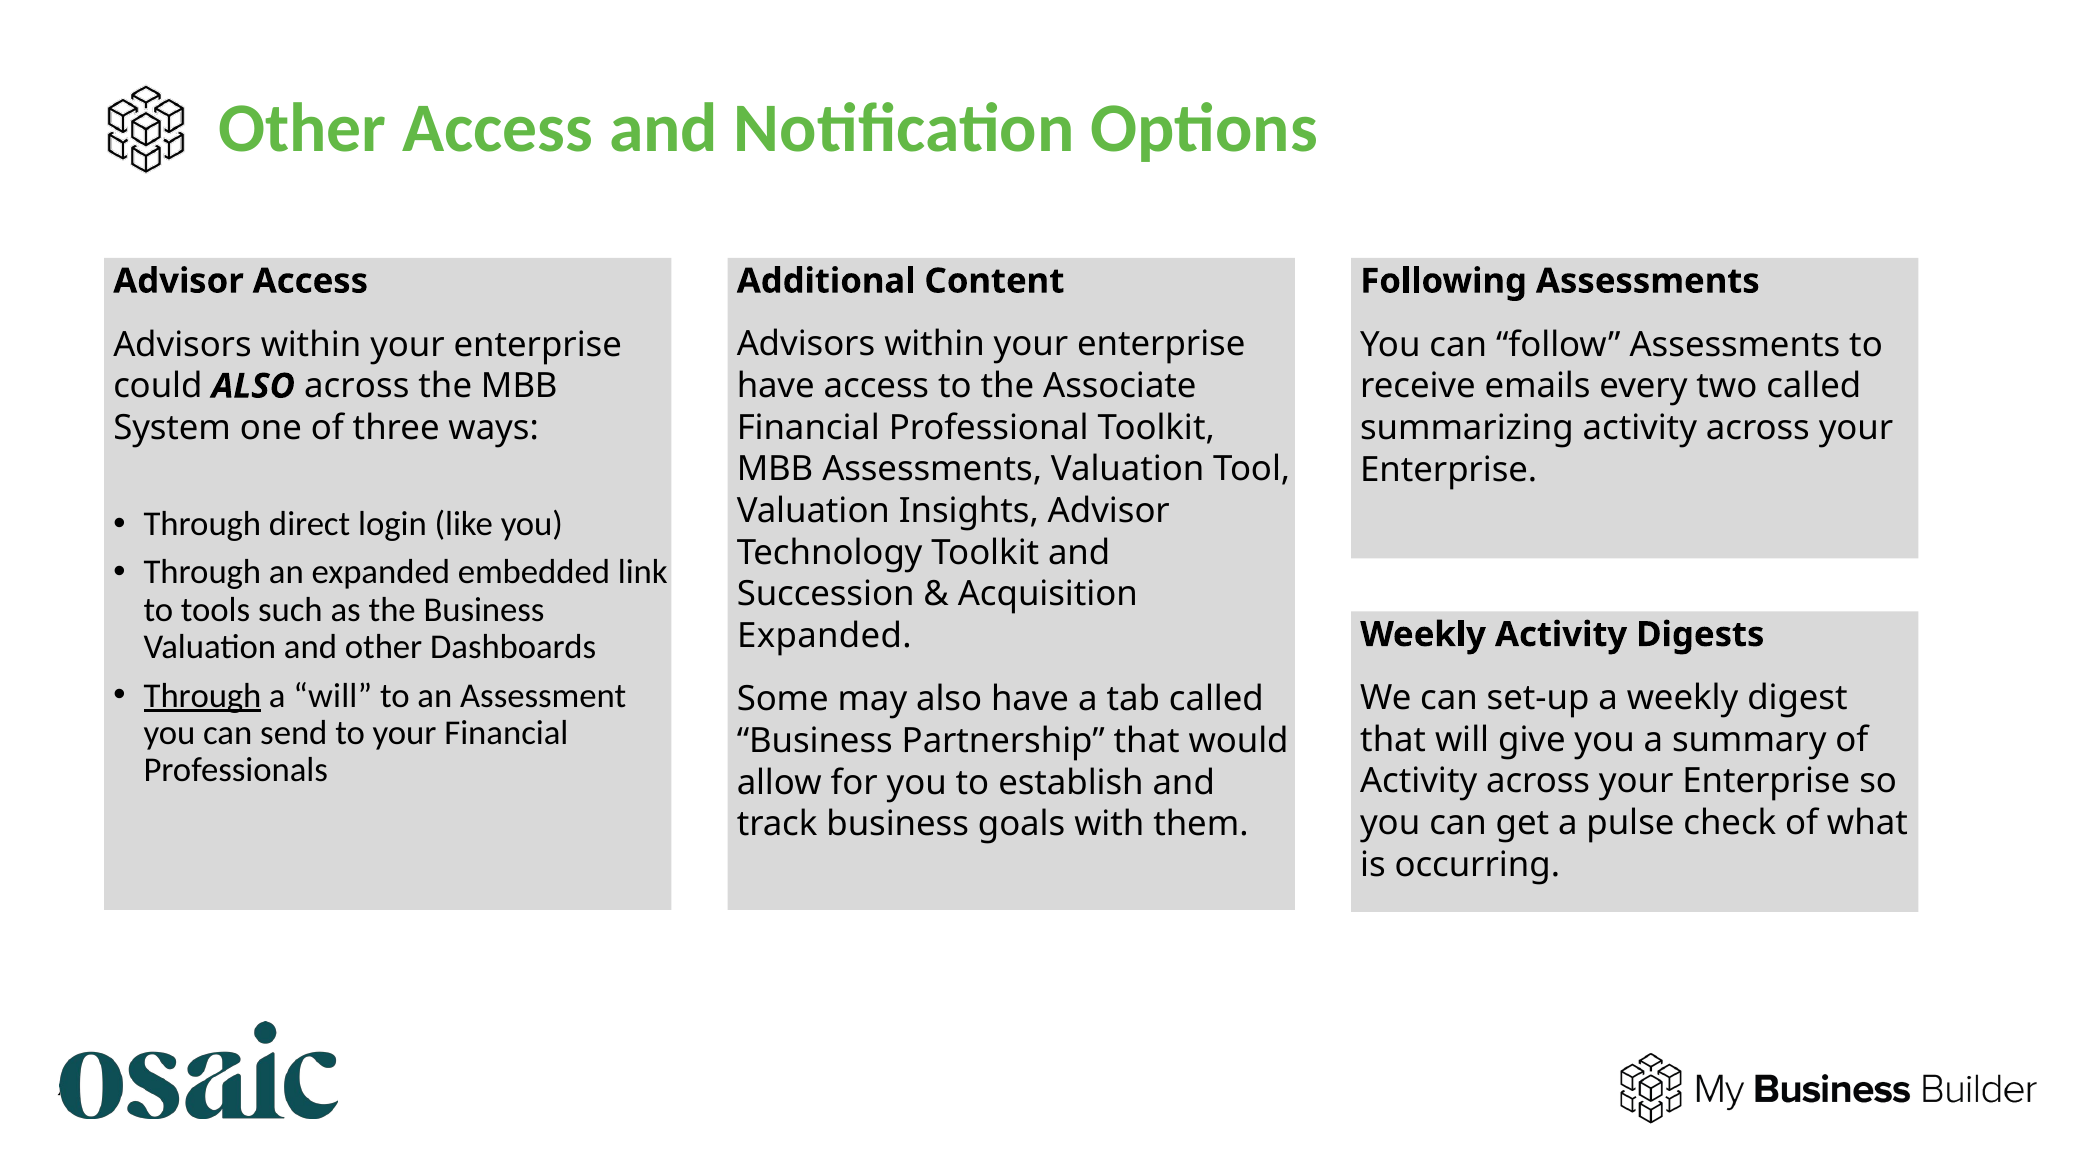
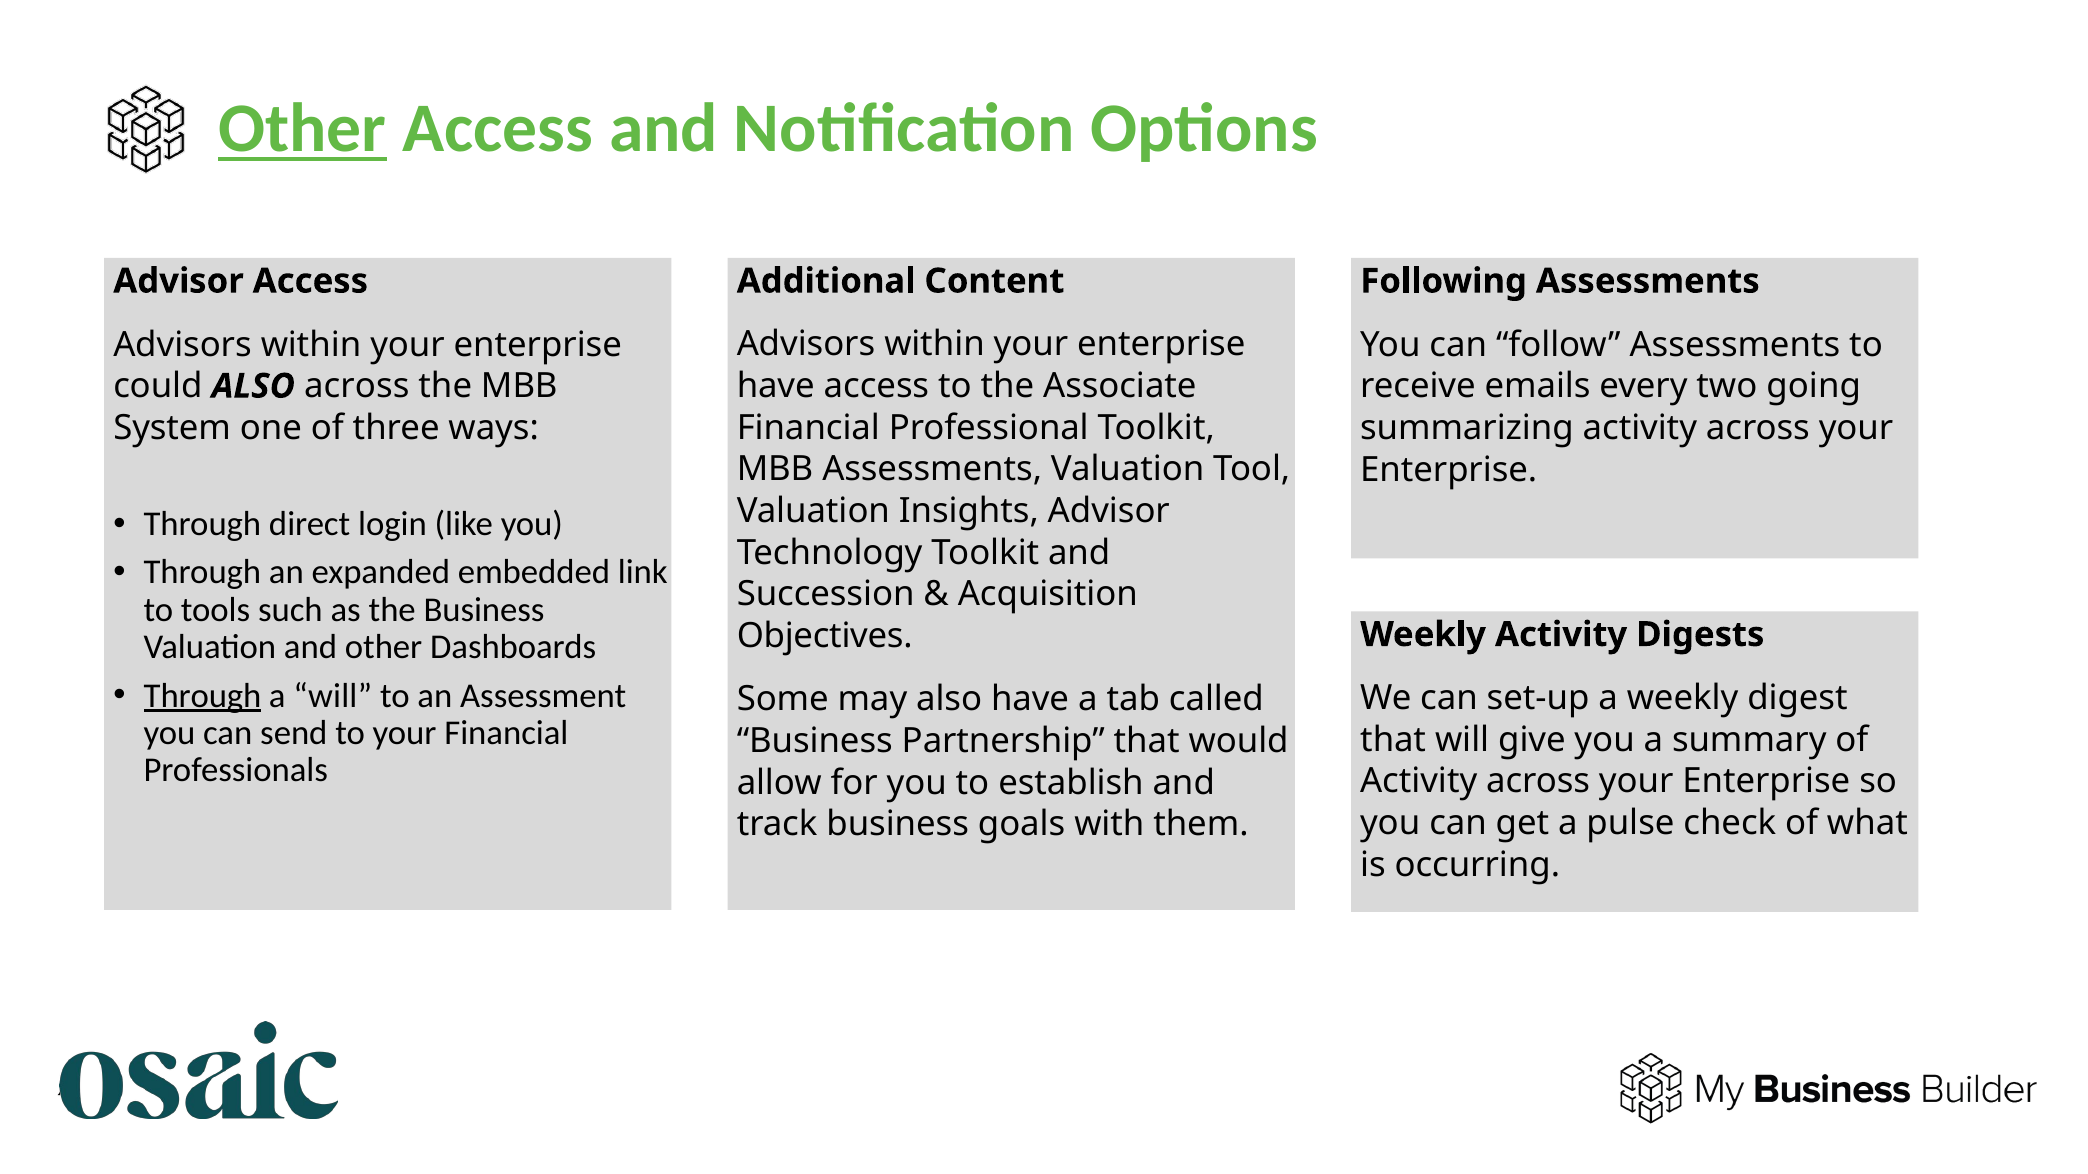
Other at (303, 129) underline: none -> present
two called: called -> going
Expanded at (824, 636): Expanded -> Objectives
